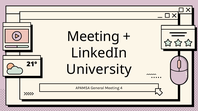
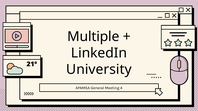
Meeting at (93, 37): Meeting -> Multiple
